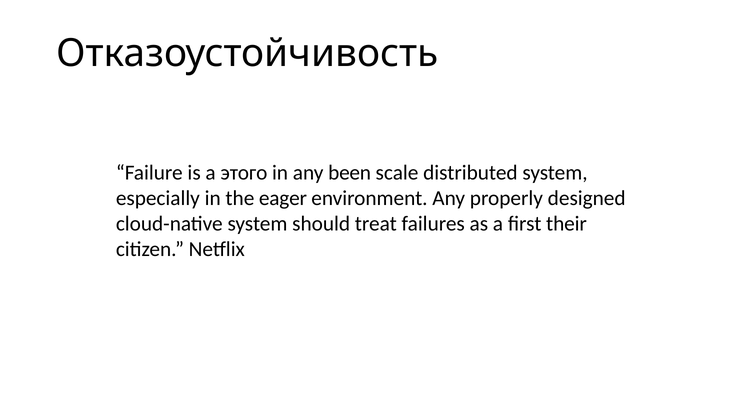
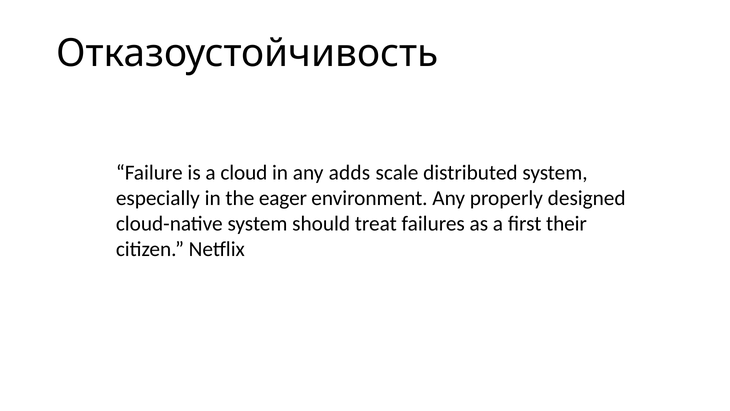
этого: этого -> cloud
been: been -> adds
